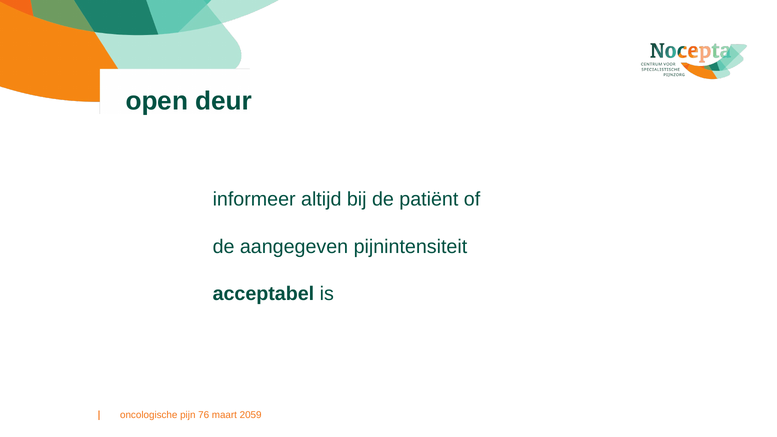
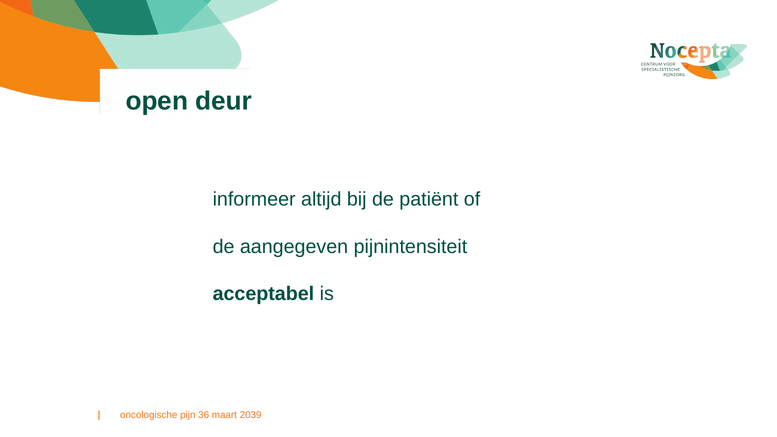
76: 76 -> 36
2059: 2059 -> 2039
